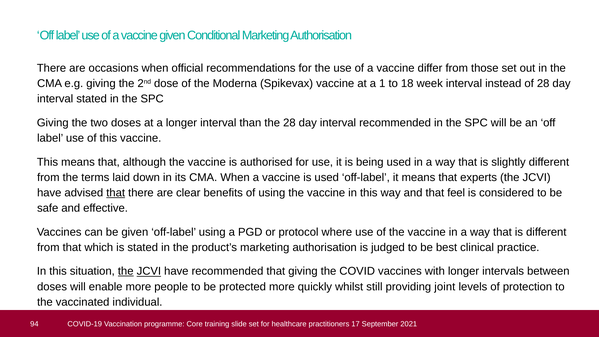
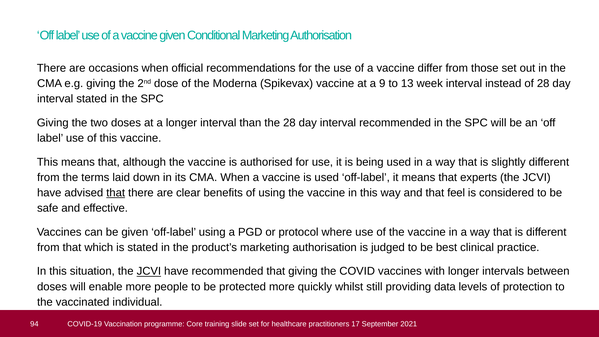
1: 1 -> 9
18: 18 -> 13
the at (126, 271) underline: present -> none
joint: joint -> data
